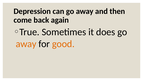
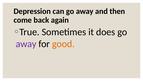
away at (26, 44) colour: orange -> purple
